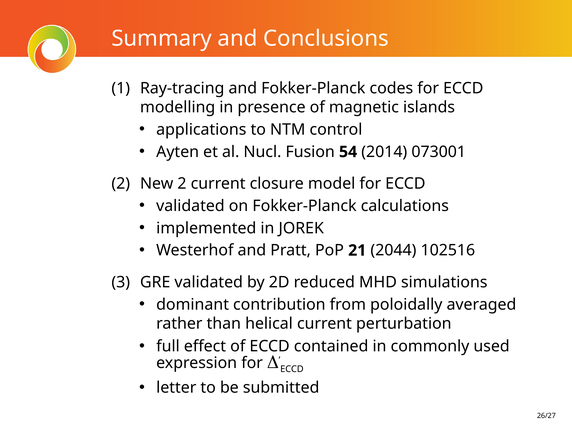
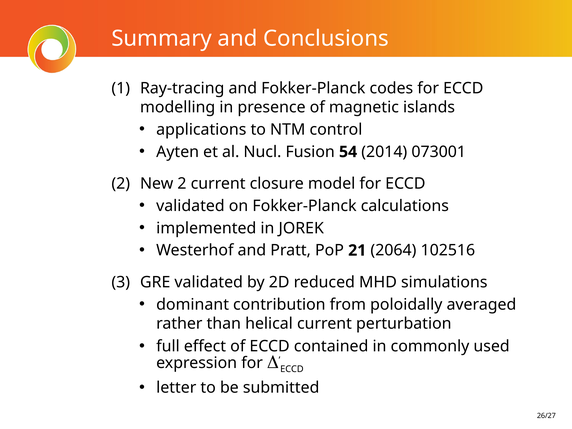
2044: 2044 -> 2064
